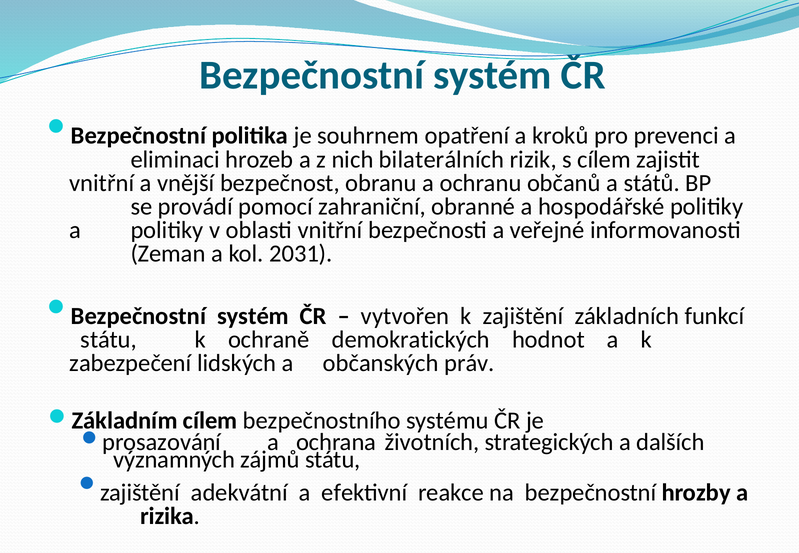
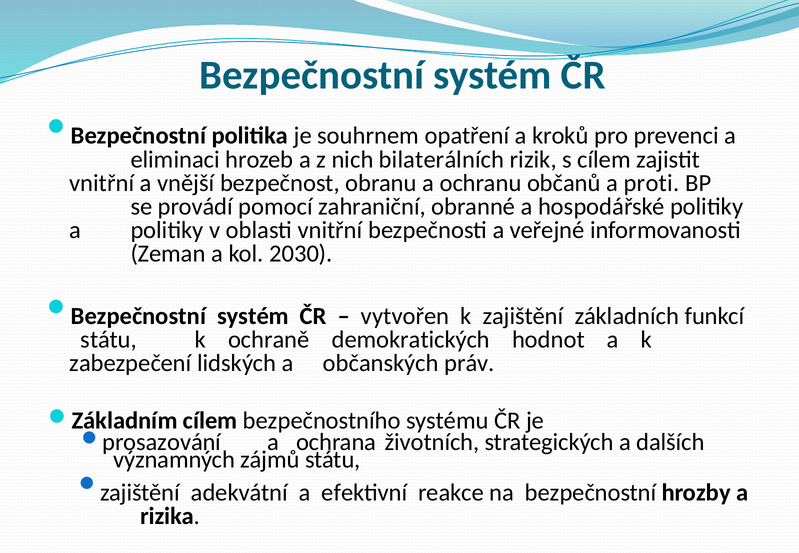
států: států -> proti
2031: 2031 -> 2030
